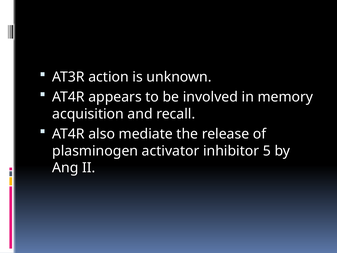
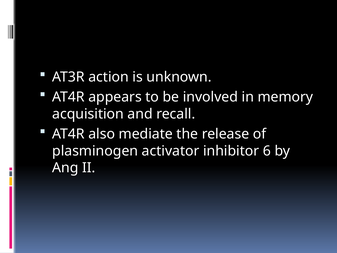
5: 5 -> 6
